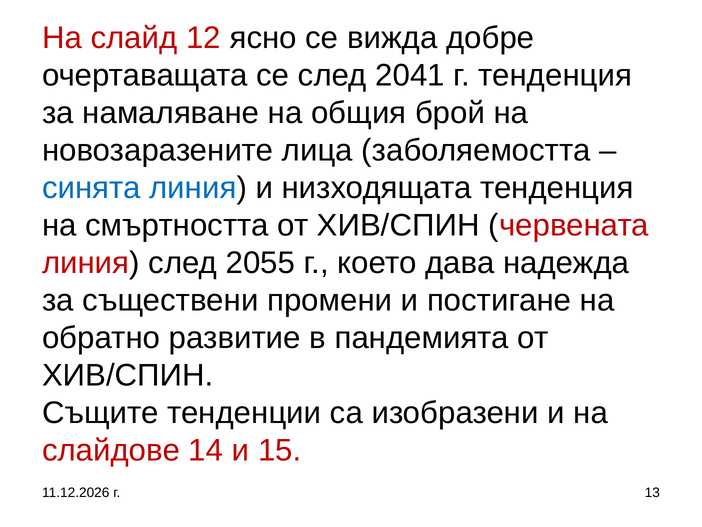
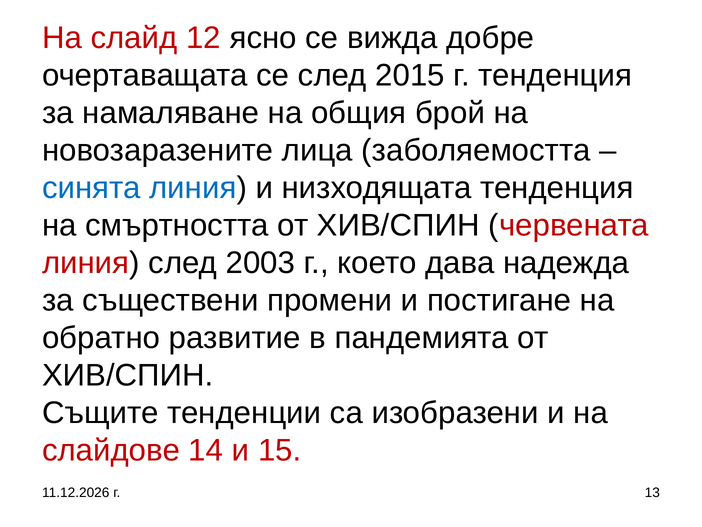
2041: 2041 -> 2015
2055: 2055 -> 2003
